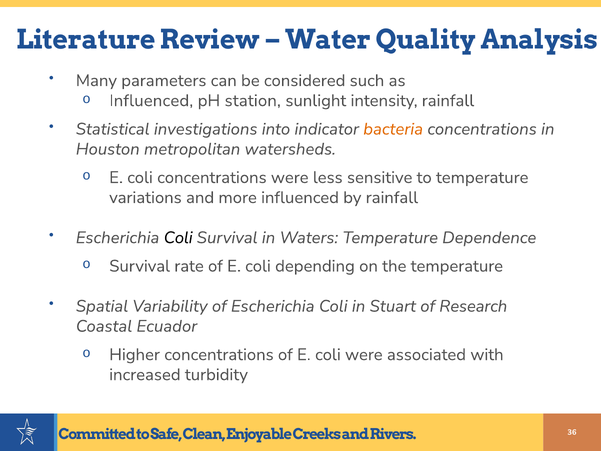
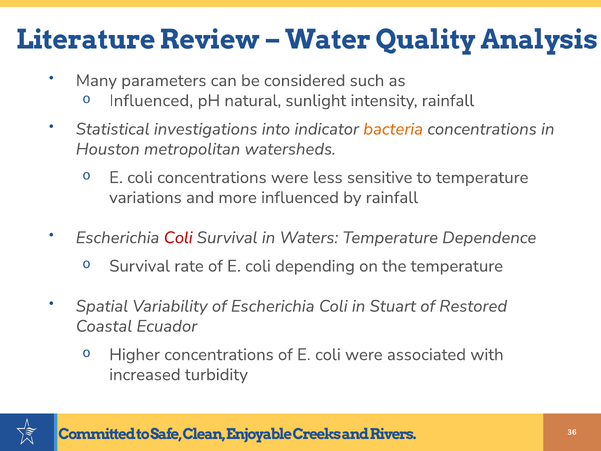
station: station -> natural
Coli at (178, 238) colour: black -> red
Research: Research -> Restored
